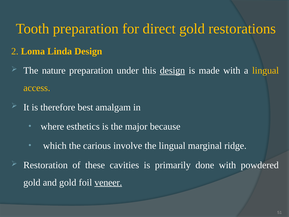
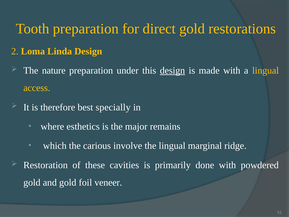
amalgam: amalgam -> specially
because: because -> remains
veneer underline: present -> none
